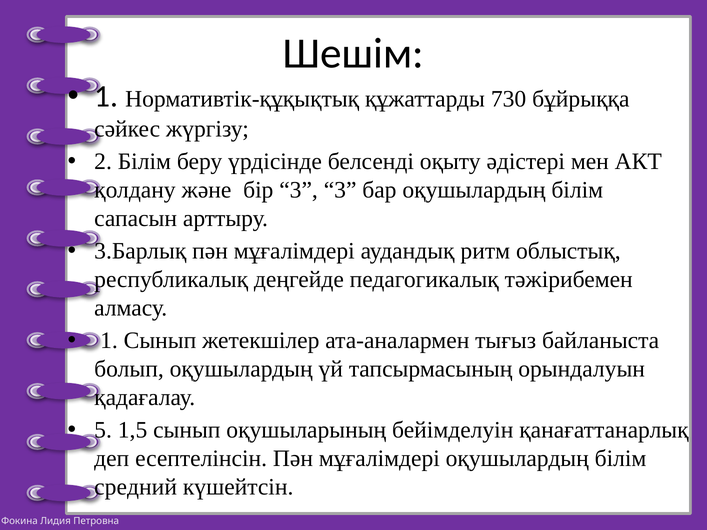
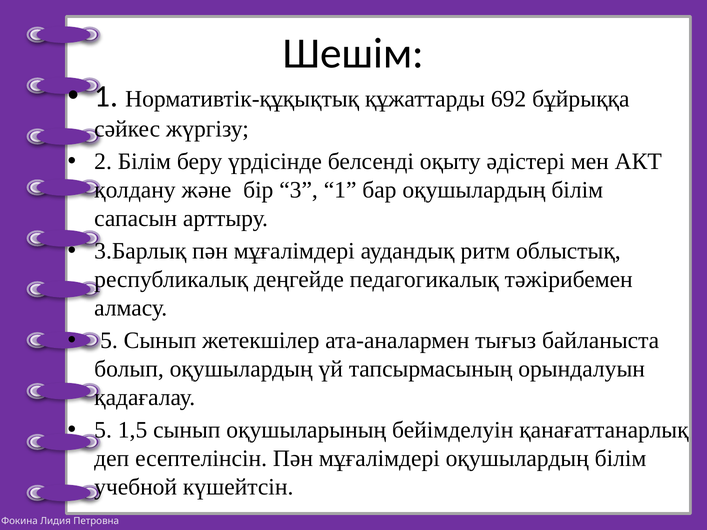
730: 730 -> 692
3 3: 3 -> 1
1 at (109, 341): 1 -> 5
средний: средний -> учебной
